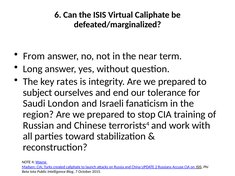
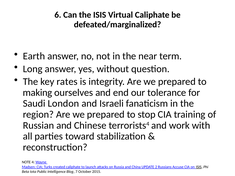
From: From -> Earth
subject: subject -> making
